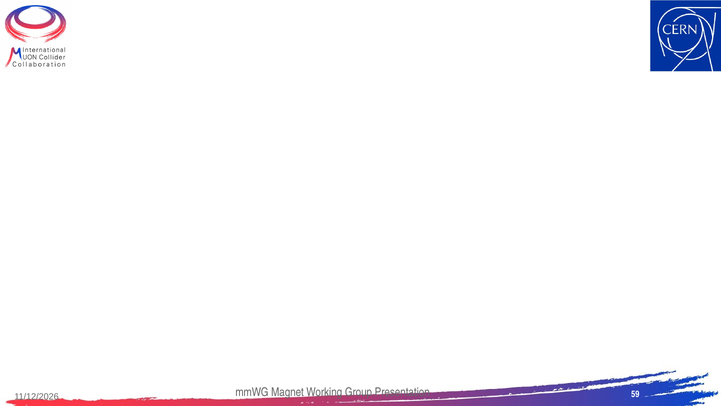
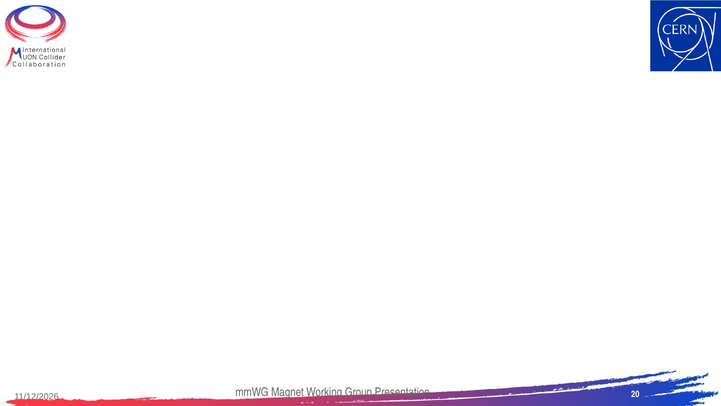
59: 59 -> 20
